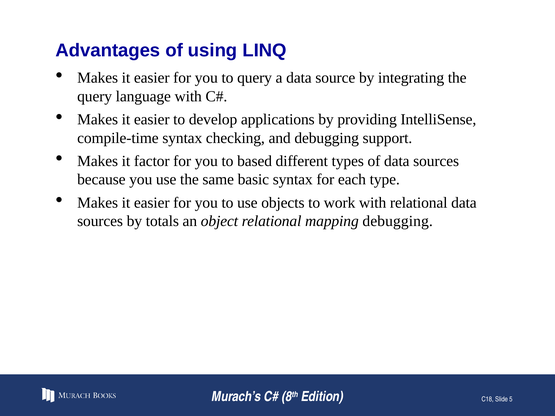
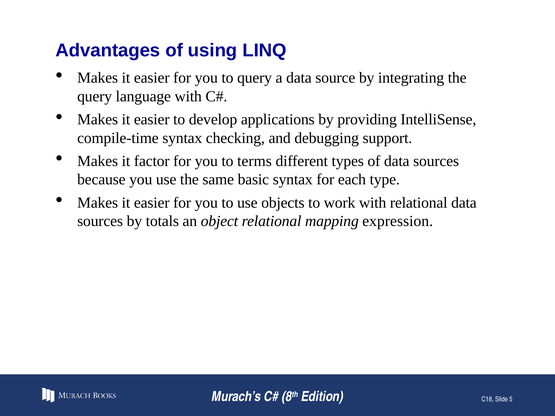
based: based -> terms
mapping debugging: debugging -> expression
